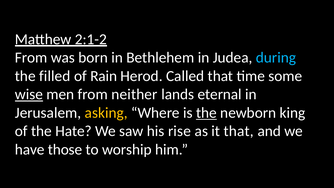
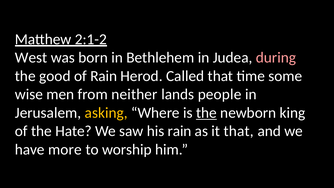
From at (31, 58): From -> West
during colour: light blue -> pink
filled: filled -> good
wise underline: present -> none
eternal: eternal -> people
his rise: rise -> rain
those: those -> more
